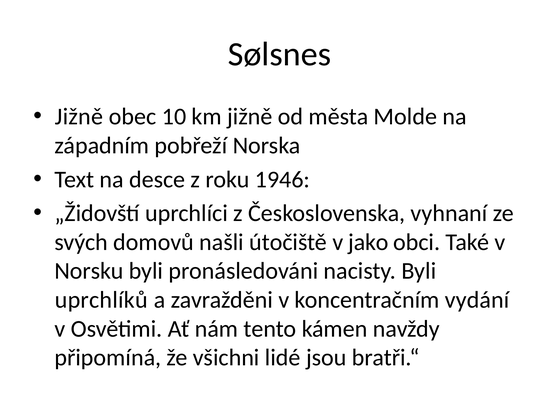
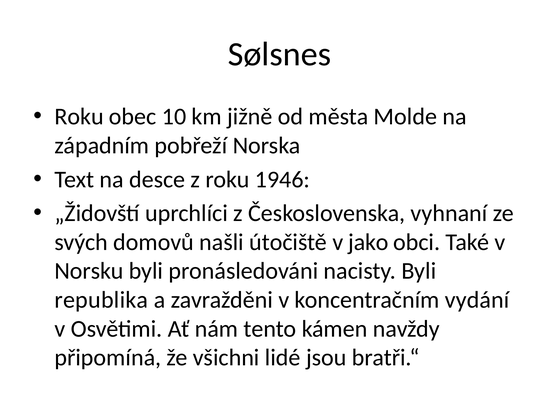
Jižně at (79, 117): Jižně -> Roku
uprchlíků: uprchlíků -> republika
